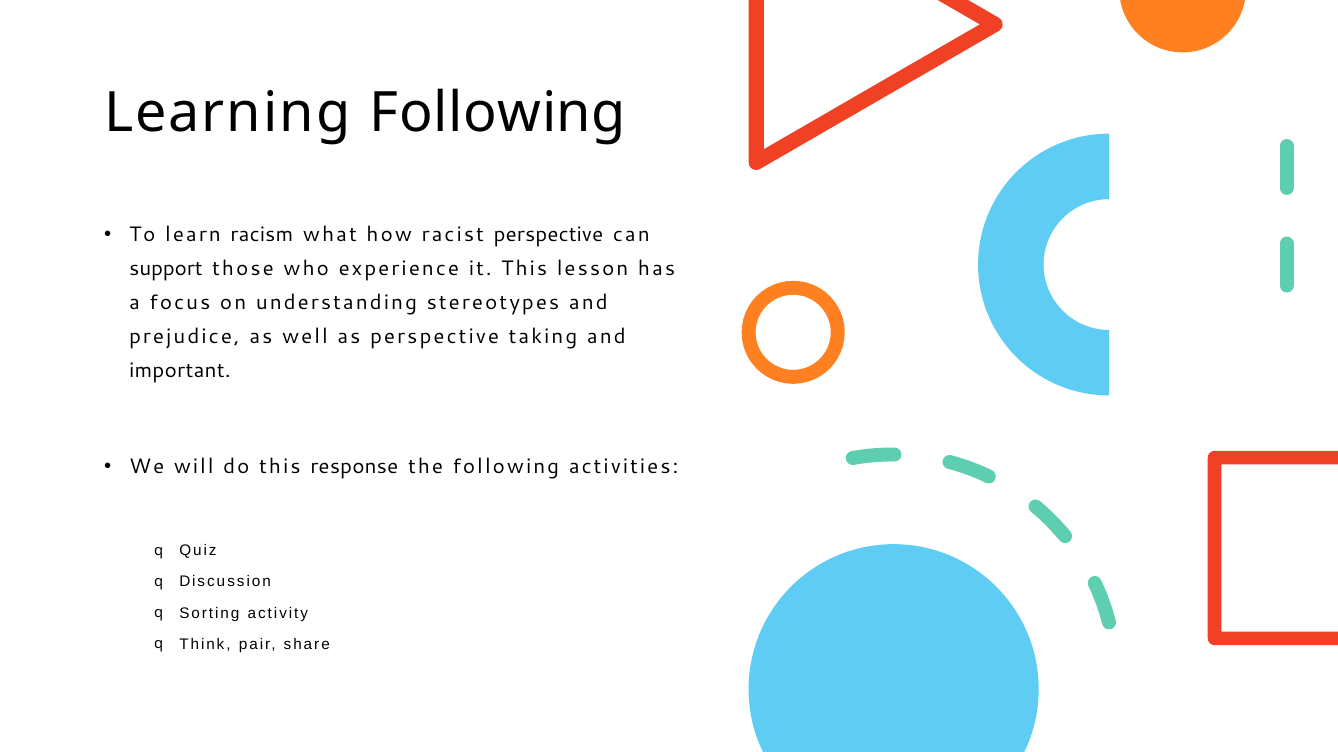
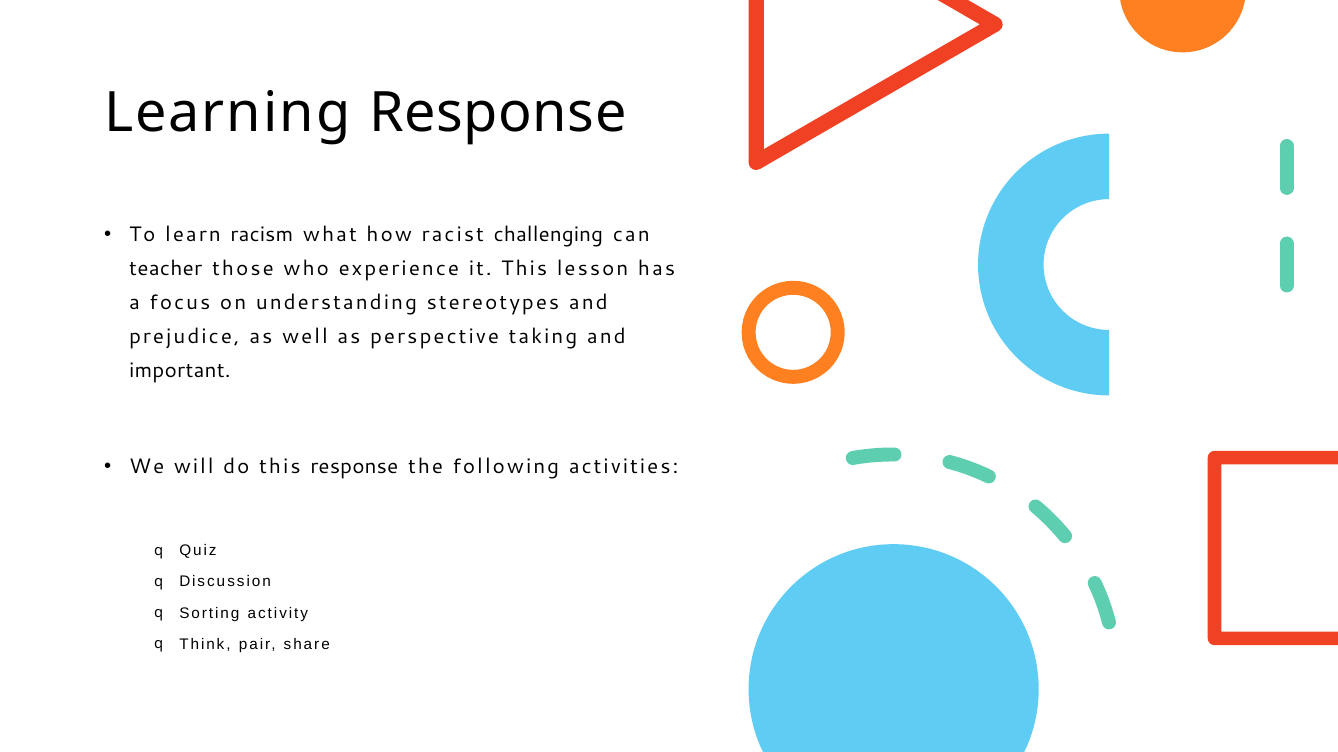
Learning Following: Following -> Response
racist perspective: perspective -> challenging
support: support -> teacher
